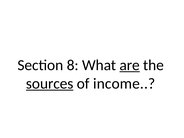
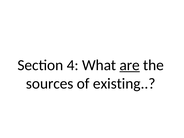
8: 8 -> 4
sources underline: present -> none
income: income -> existing
